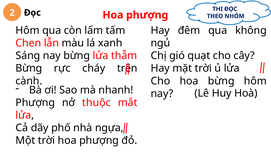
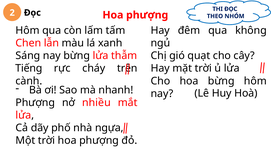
Bừng at (29, 69): Bừng -> Tiếng
thuộc: thuộc -> nhiều
